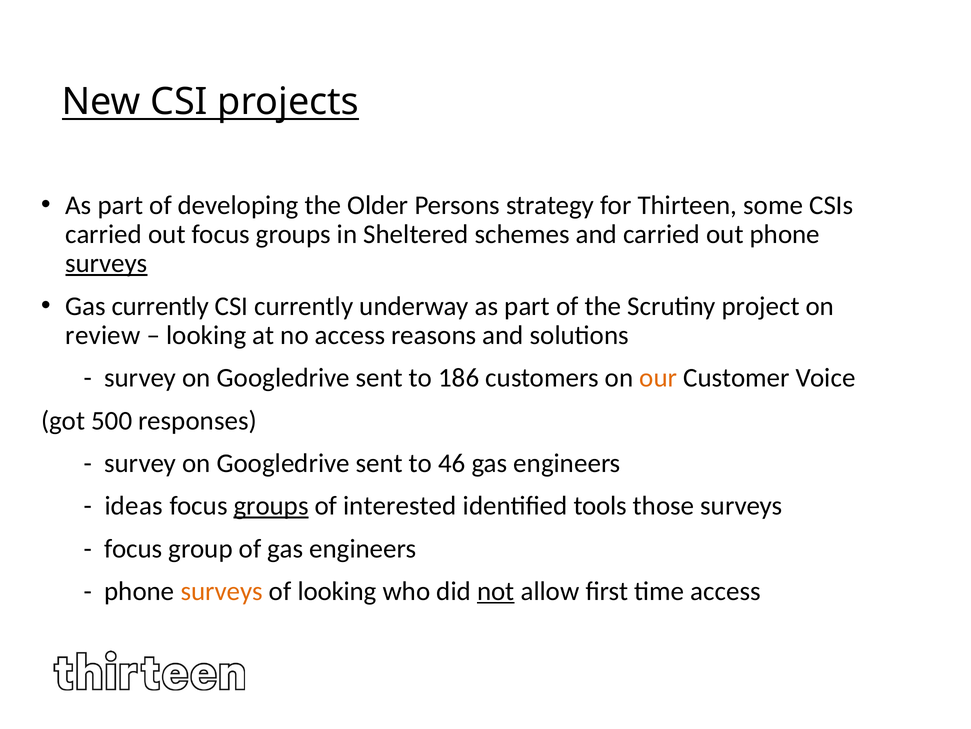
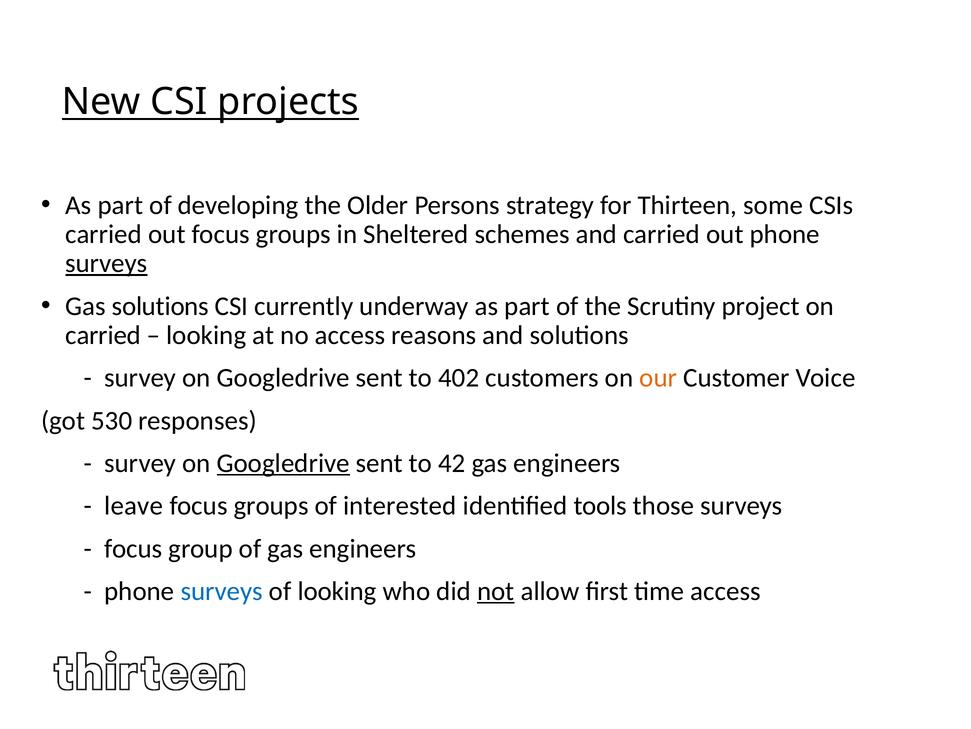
Gas currently: currently -> solutions
review at (103, 335): review -> carried
186: 186 -> 402
500: 500 -> 530
Googledrive at (283, 463) underline: none -> present
46: 46 -> 42
ideas: ideas -> leave
groups at (271, 505) underline: present -> none
surveys at (222, 591) colour: orange -> blue
